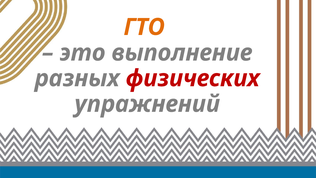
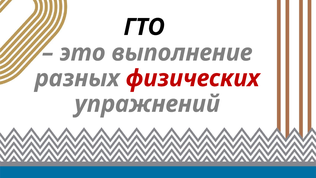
ГТО colour: orange -> black
